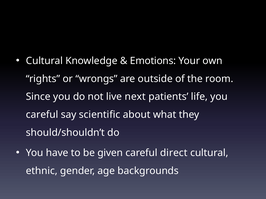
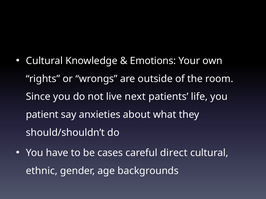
careful at (42, 115): careful -> patient
scientific: scientific -> anxieties
given: given -> cases
